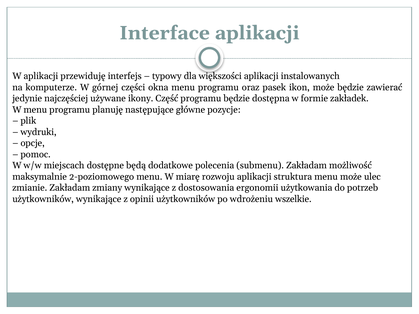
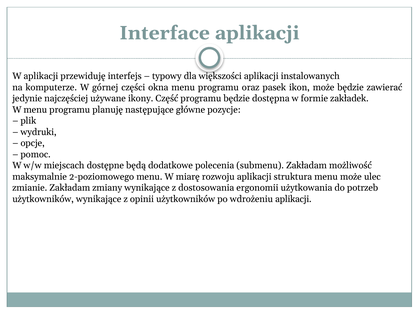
wdrożeniu wszelkie: wszelkie -> aplikacji
